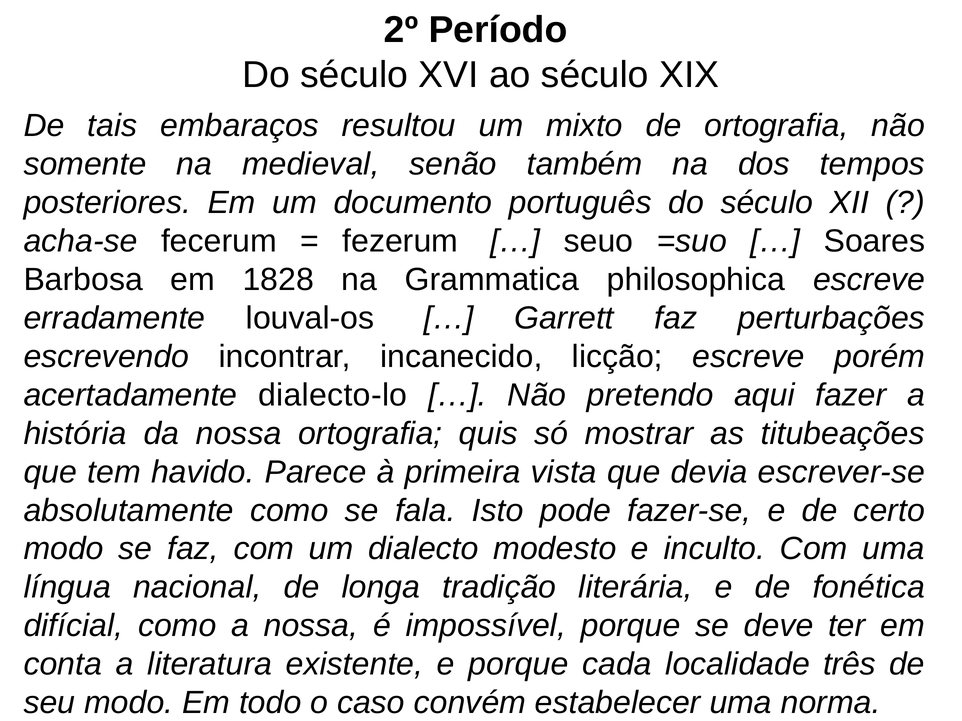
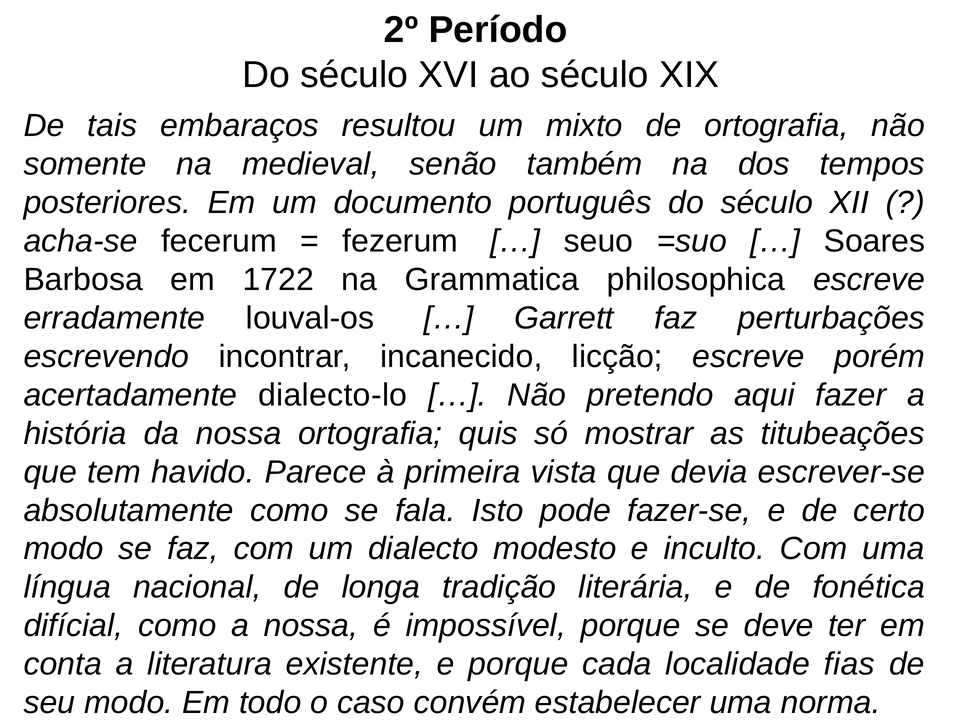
1828: 1828 -> 1722
três: três -> fias
